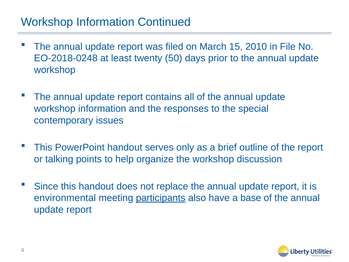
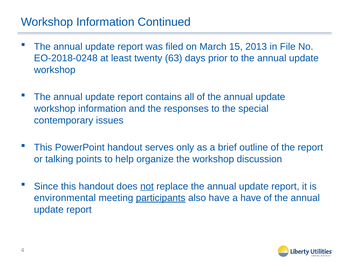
2010: 2010 -> 2013
50: 50 -> 63
not underline: none -> present
a base: base -> have
